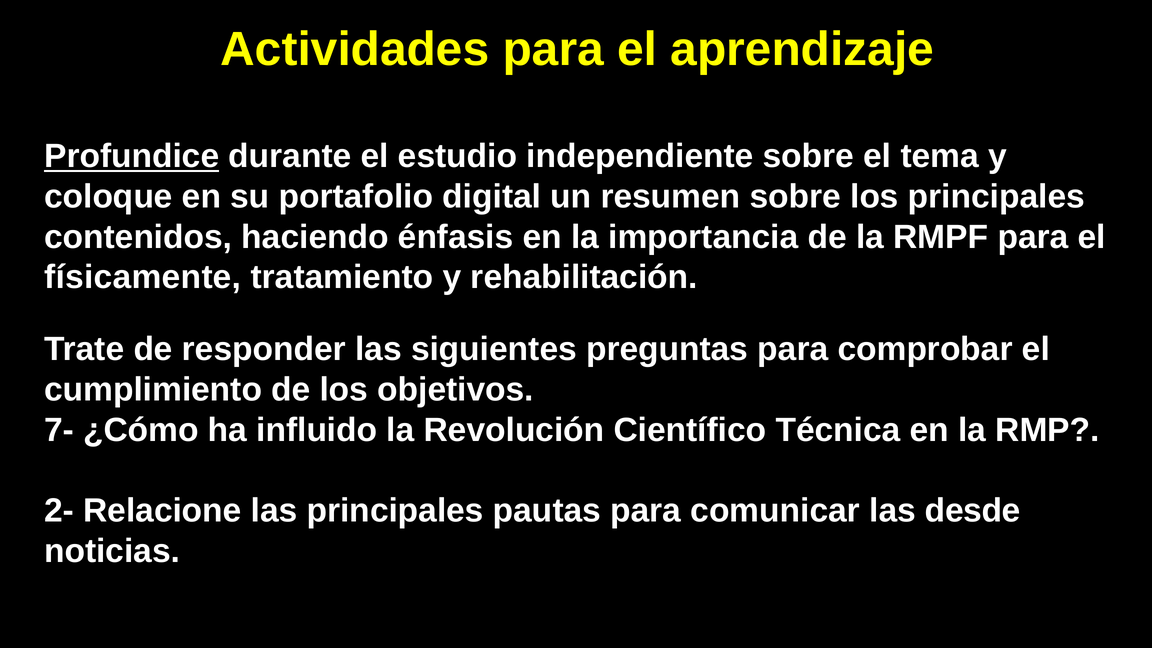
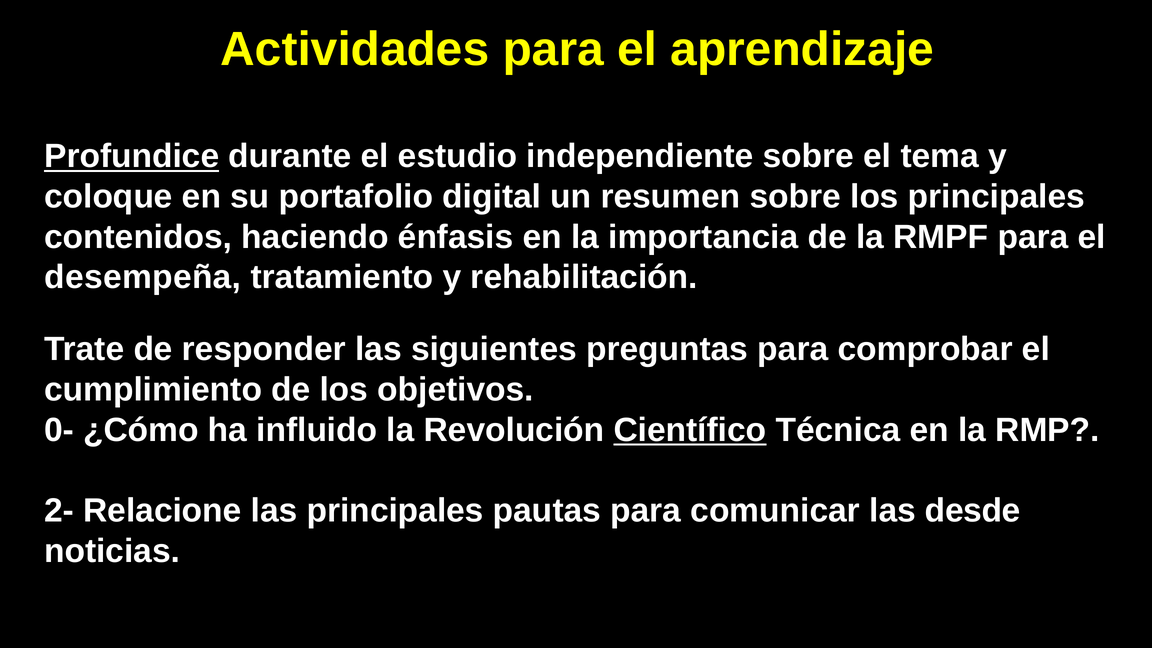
físicamente: físicamente -> desempeña
7-: 7- -> 0-
Científico underline: none -> present
